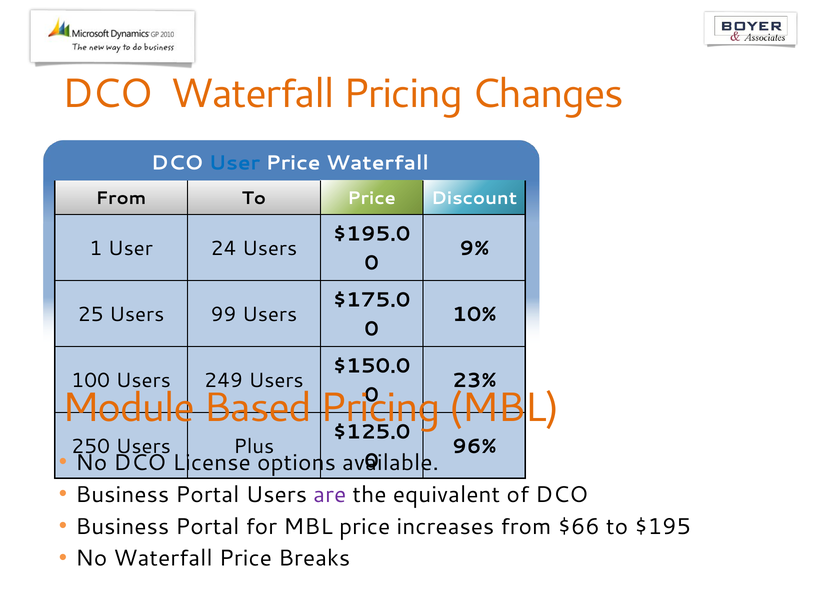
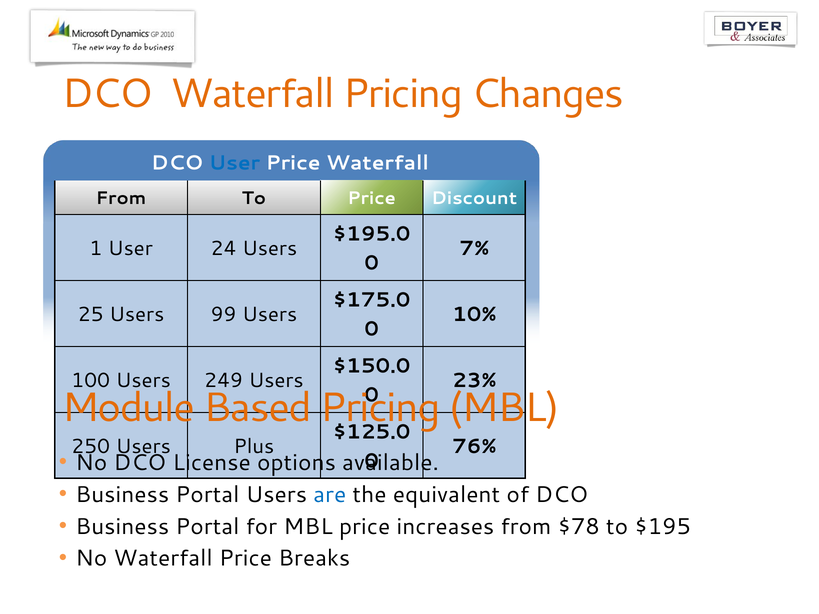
9%: 9% -> 7%
96%: 96% -> 76%
are colour: purple -> blue
$66: $66 -> $78
